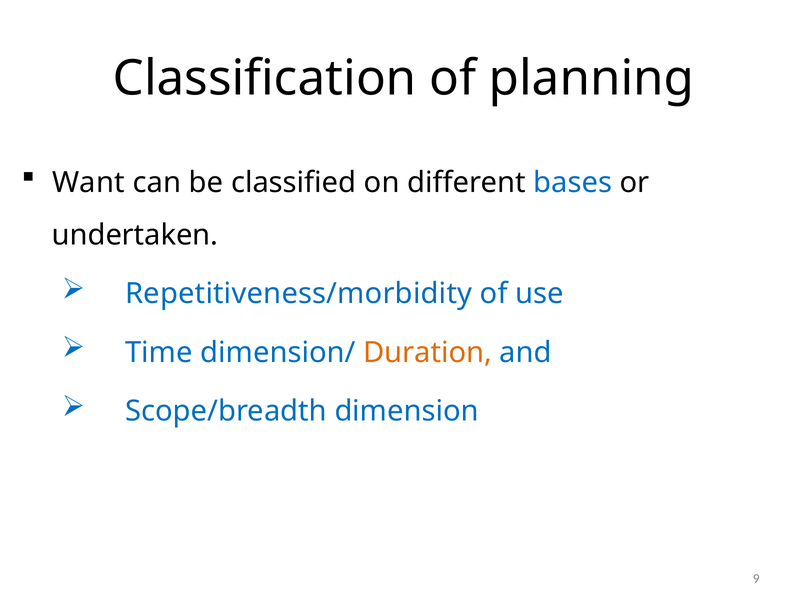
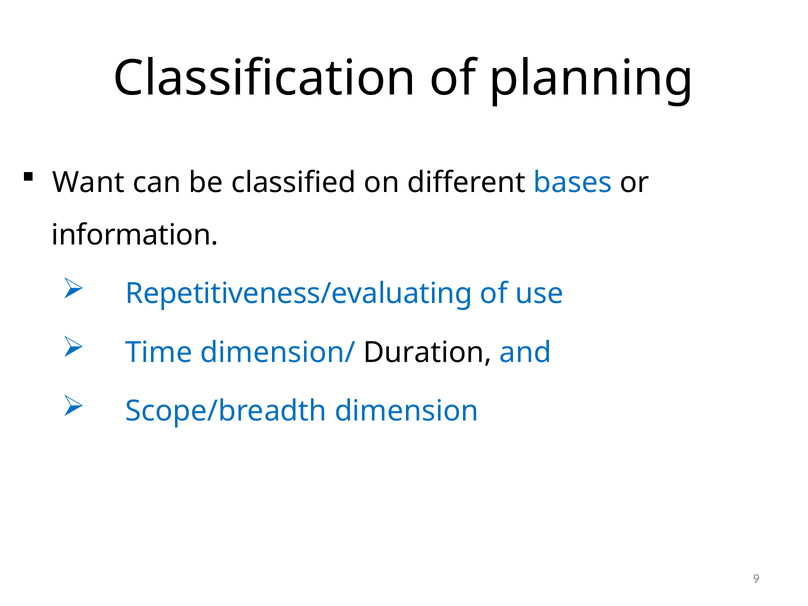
undertaken: undertaken -> information
Repetitiveness/morbidity: Repetitiveness/morbidity -> Repetitiveness/evaluating
Duration colour: orange -> black
